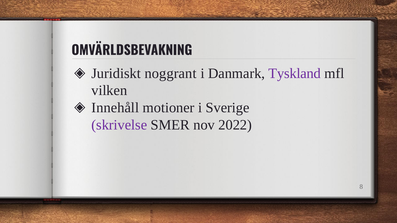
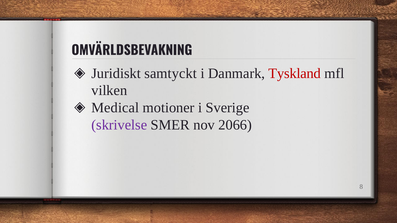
noggrant: noggrant -> samtyckt
Tyskland colour: purple -> red
Innehåll: Innehåll -> Medical
2022: 2022 -> 2066
